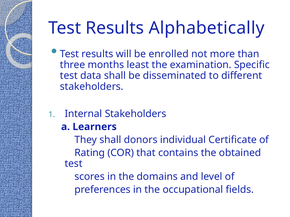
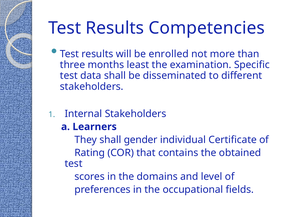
Alphabetically: Alphabetically -> Competencies
donors: donors -> gender
